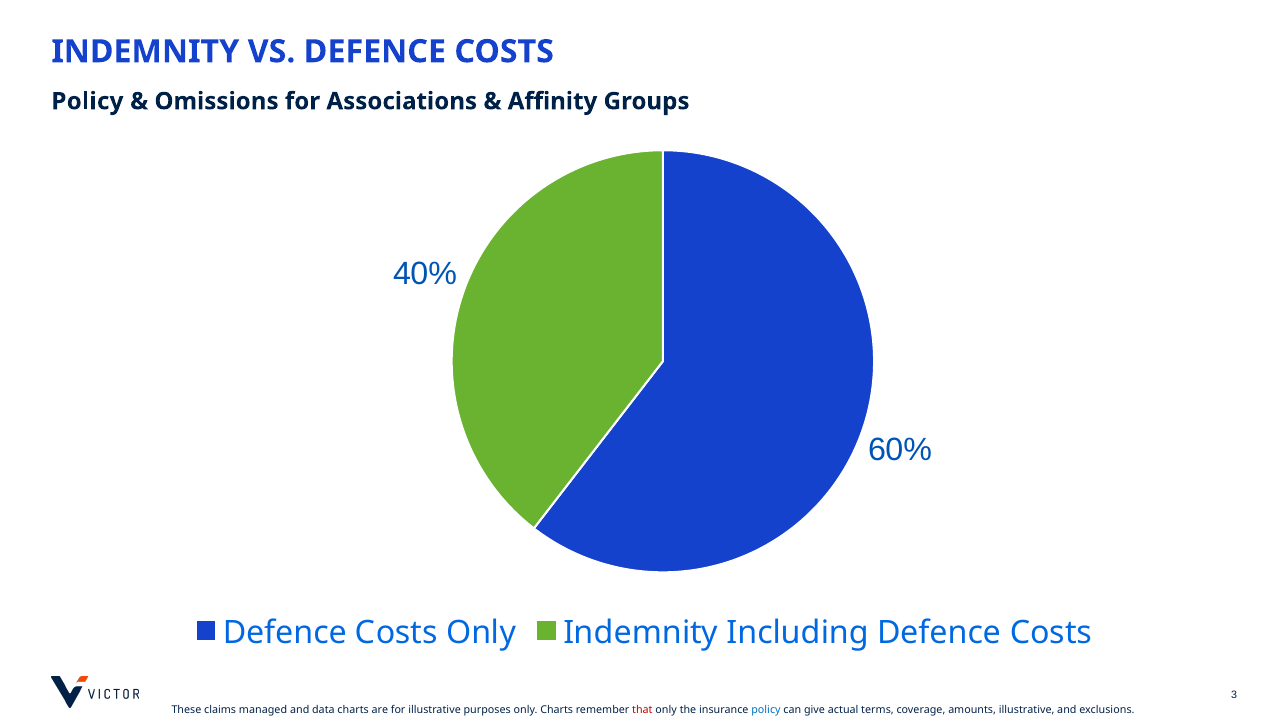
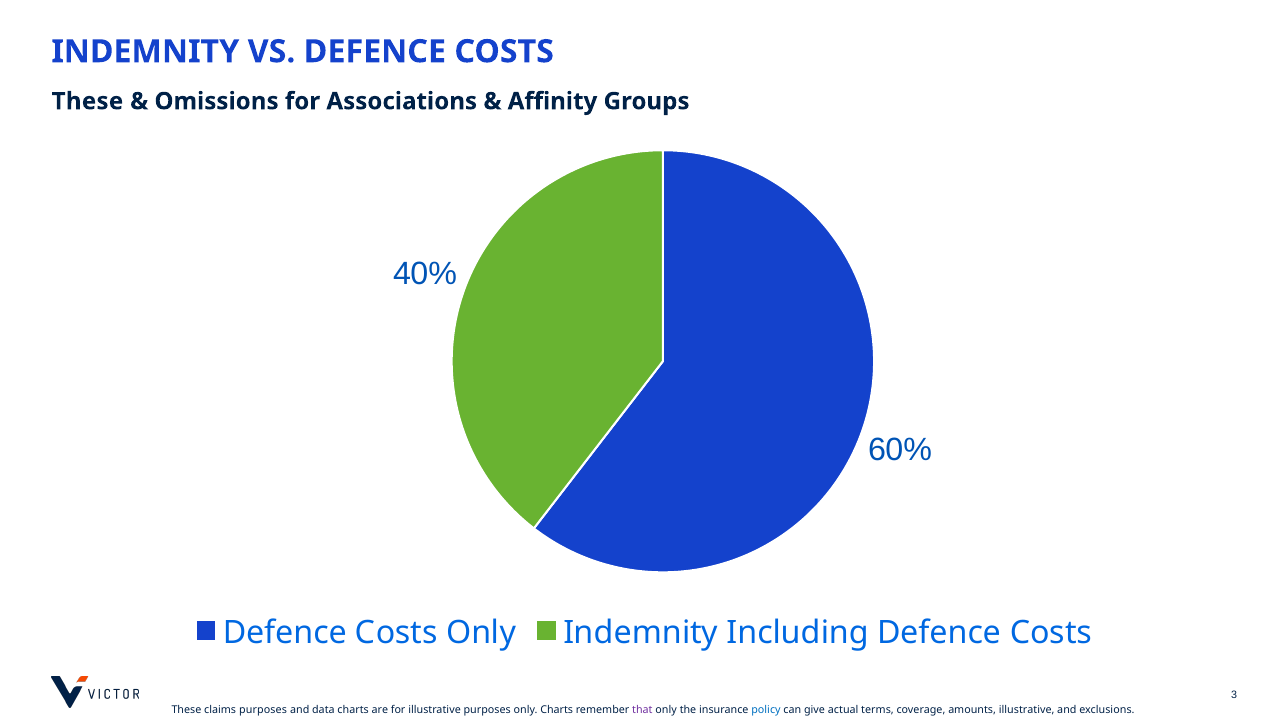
Policy at (87, 101): Policy -> These
claims managed: managed -> purposes
that colour: red -> purple
